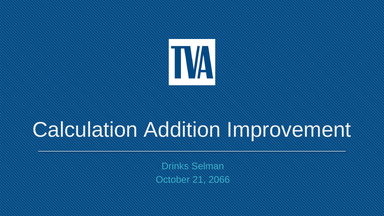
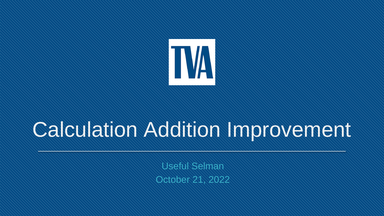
Drinks: Drinks -> Useful
2066: 2066 -> 2022
